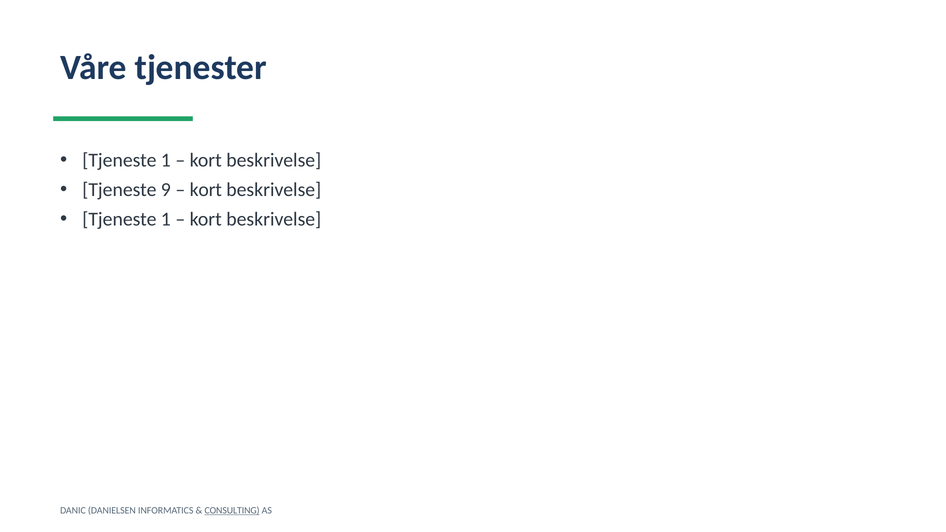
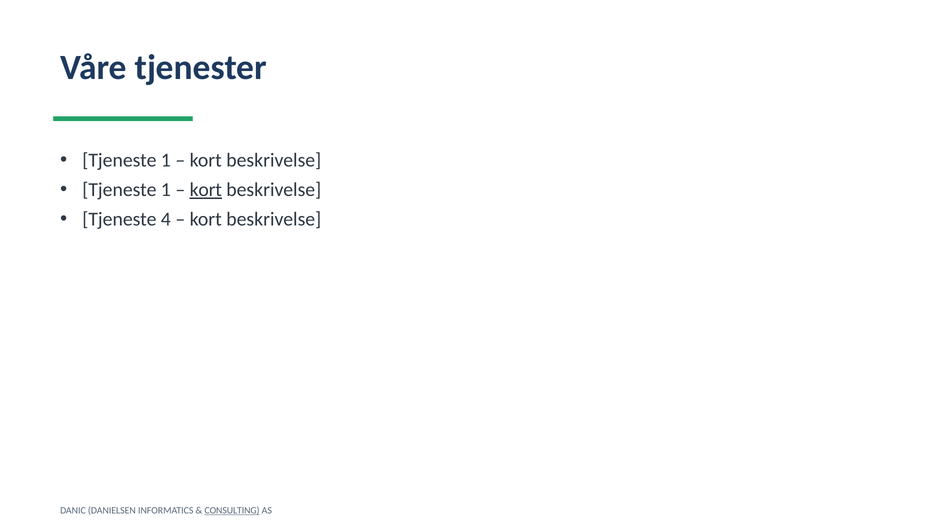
9 at (166, 190): 9 -> 1
kort at (206, 190) underline: none -> present
1 at (166, 219): 1 -> 4
